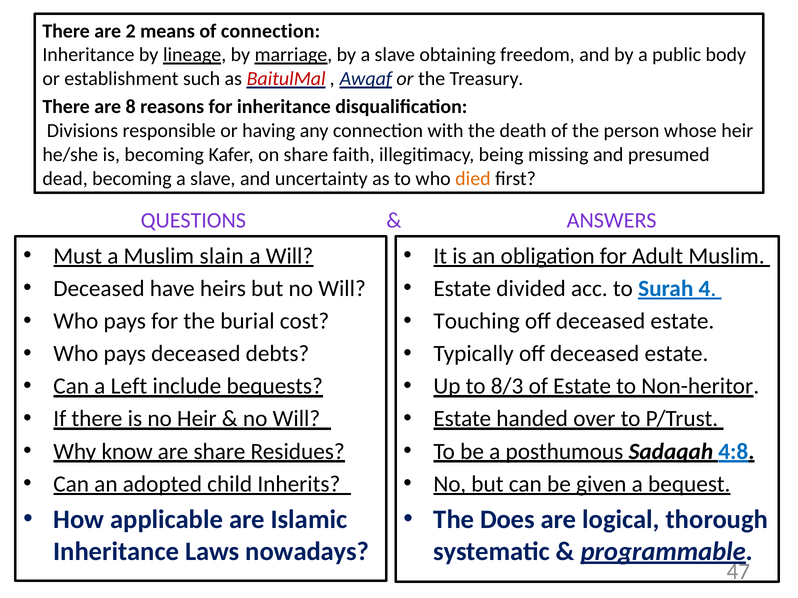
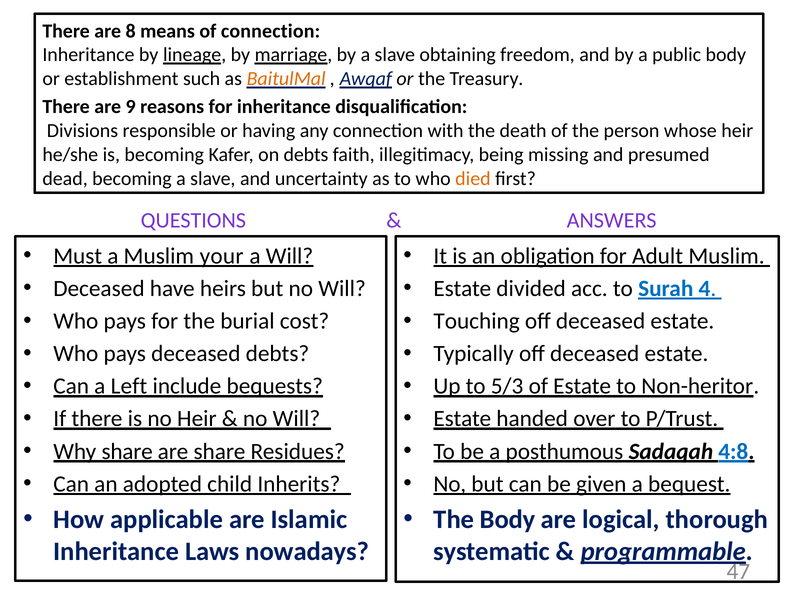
2: 2 -> 8
BaitulMal colour: red -> orange
8: 8 -> 9
on share: share -> debts
slain: slain -> your
8/3: 8/3 -> 5/3
Why know: know -> share
The Does: Does -> Body
